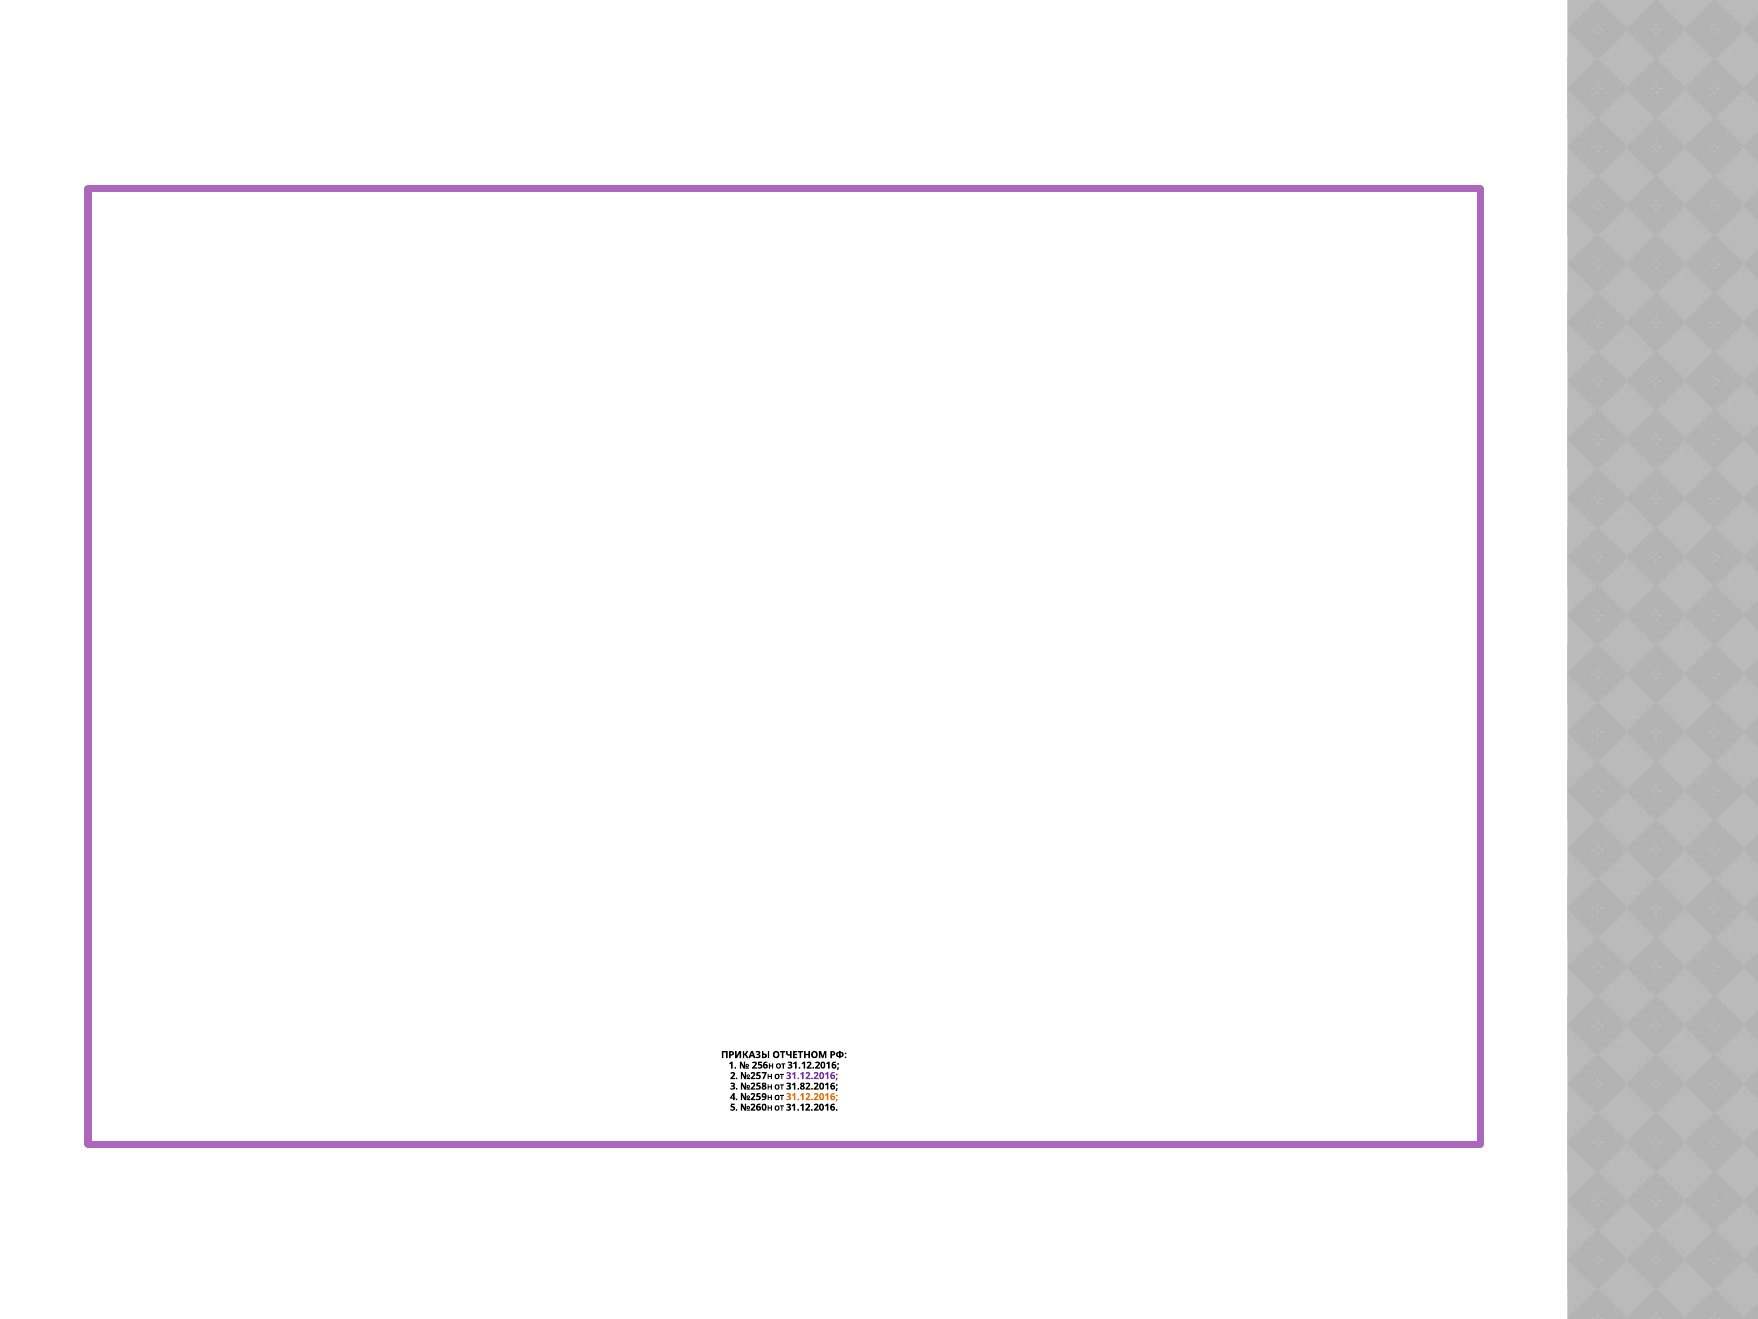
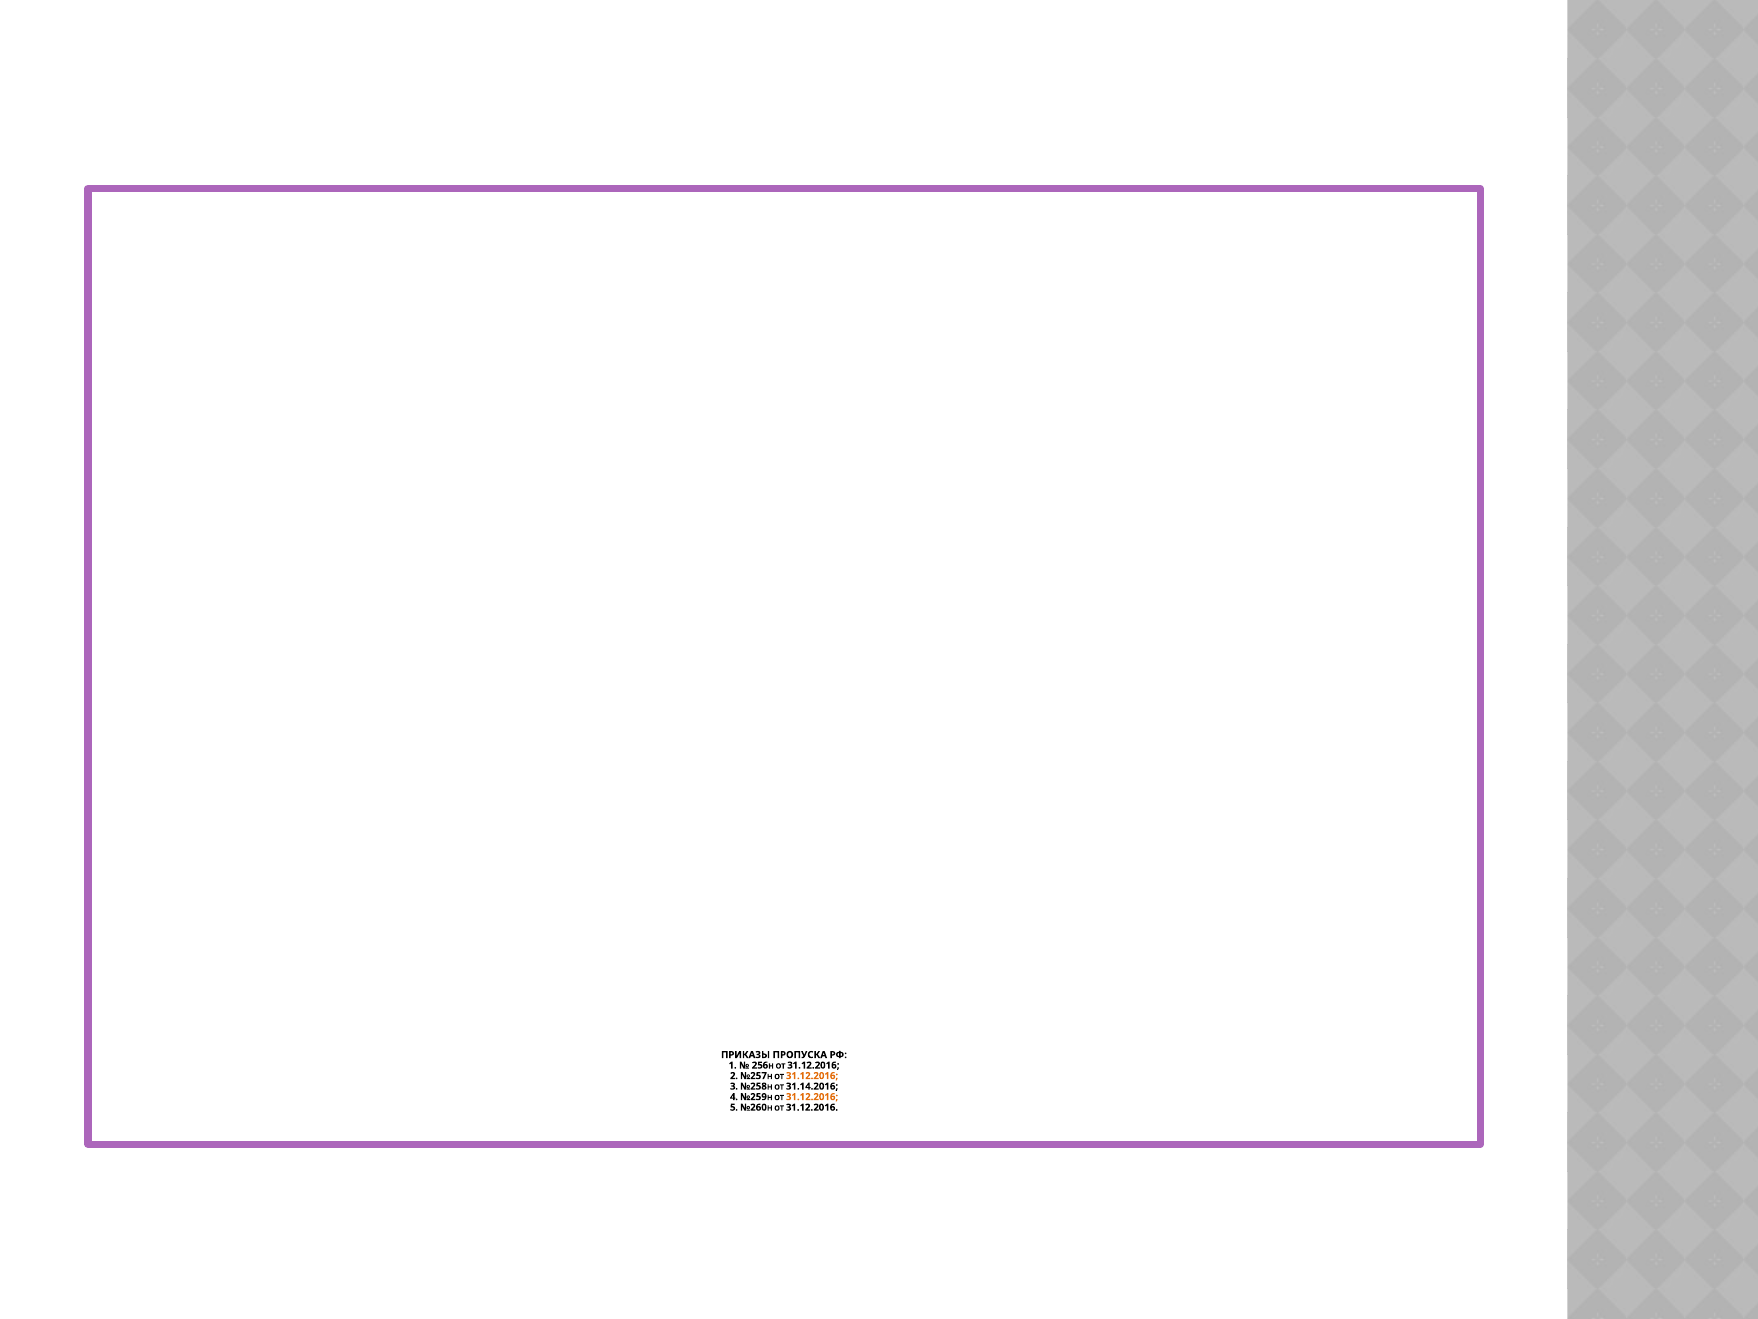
ОТЧЕТНОМ: ОТЧЕТНОМ -> ПРОПУСКА
31.12.2016 at (812, 1075) colour: purple -> orange
31.82.2016: 31.82.2016 -> 31.14.2016
